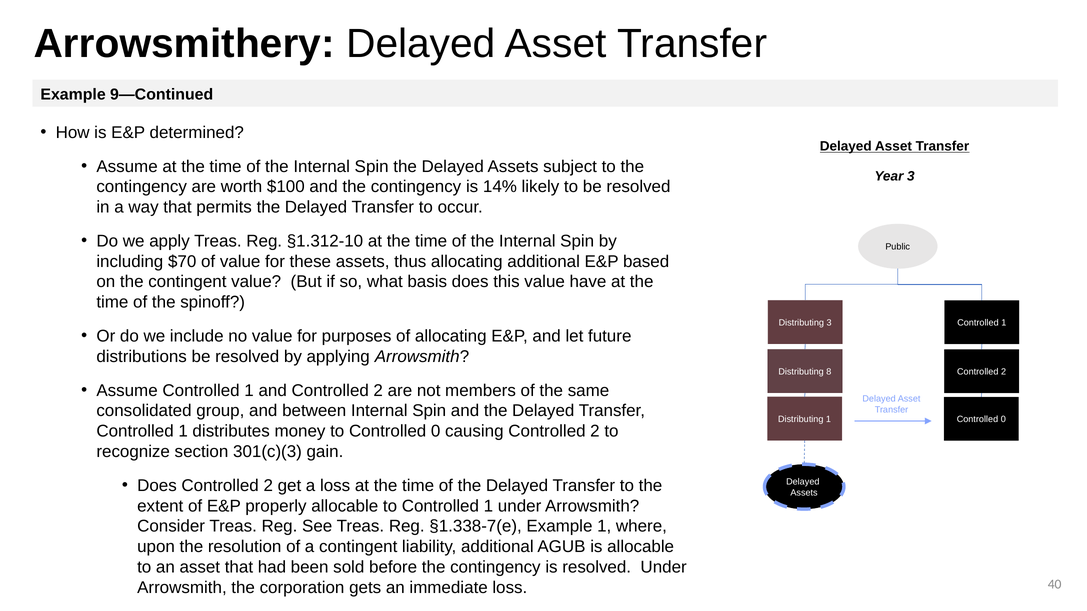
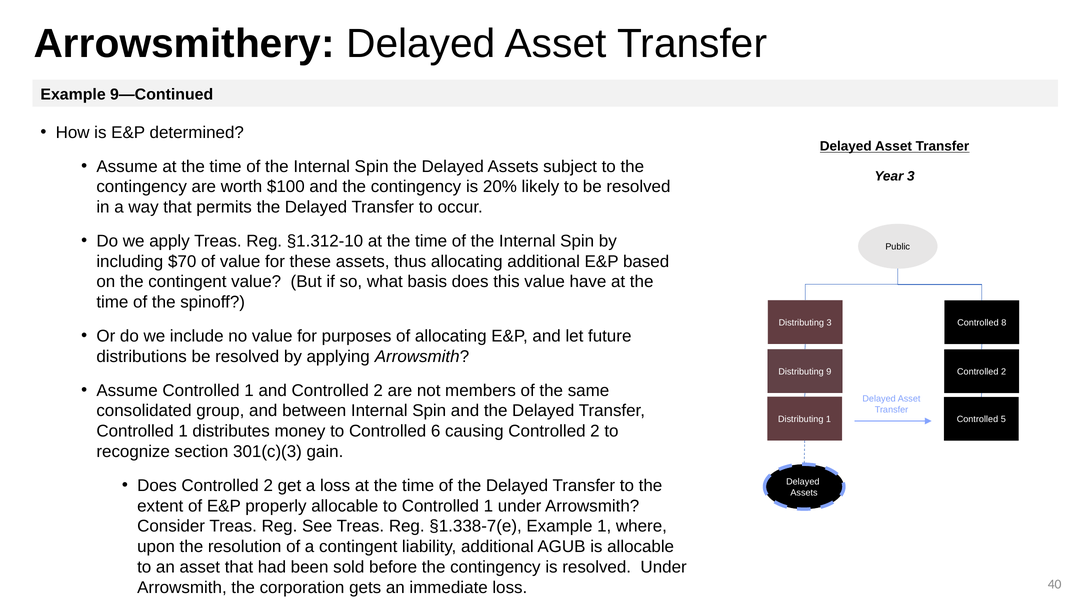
14%: 14% -> 20%
1 at (1004, 323): 1 -> 8
8: 8 -> 9
0 at (1003, 420): 0 -> 5
to Controlled 0: 0 -> 6
